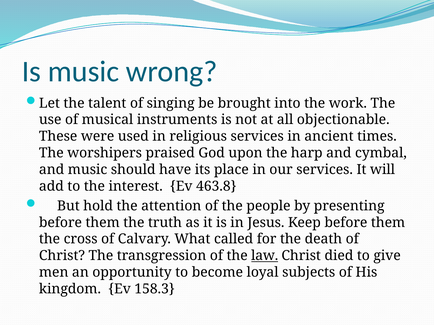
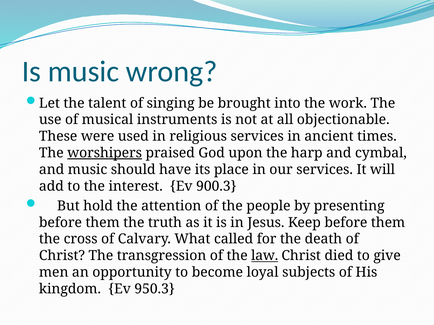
worshipers underline: none -> present
463.8: 463.8 -> 900.3
158.3: 158.3 -> 950.3
